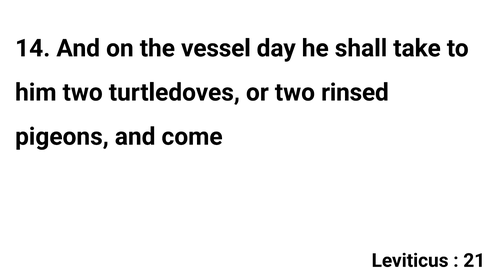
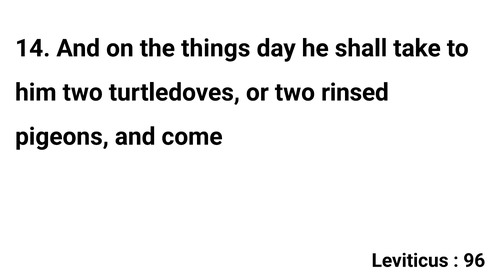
vessel: vessel -> things
21: 21 -> 96
